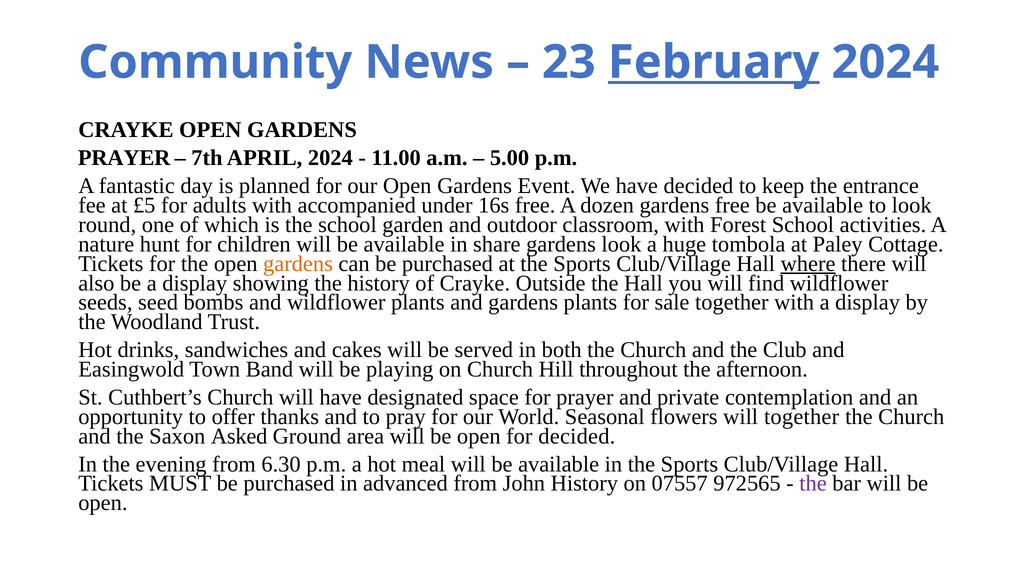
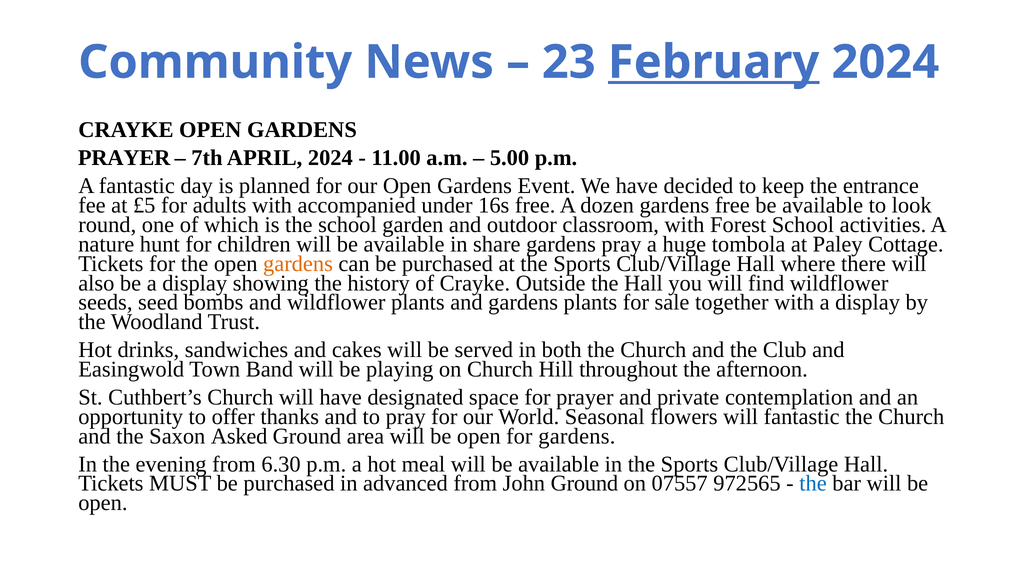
gardens look: look -> pray
where underline: present -> none
will together: together -> fantastic
for decided: decided -> gardens
John History: History -> Ground
the at (813, 483) colour: purple -> blue
